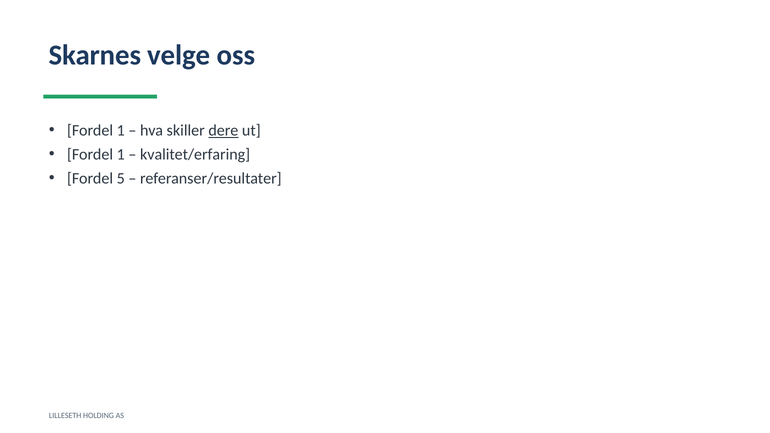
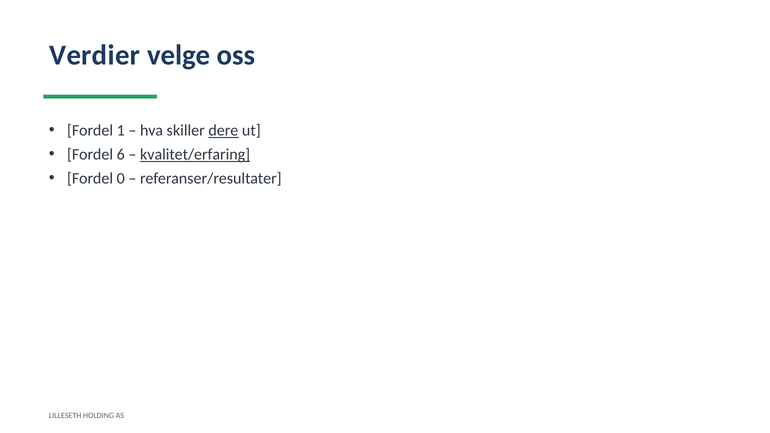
Skarnes: Skarnes -> Verdier
1 at (121, 154): 1 -> 6
kvalitet/erfaring underline: none -> present
5: 5 -> 0
